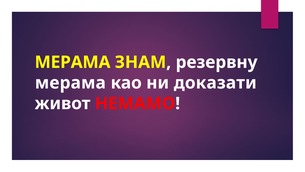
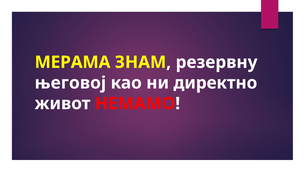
мерама at (70, 83): мерама -> његовој
доказати: доказати -> директно
